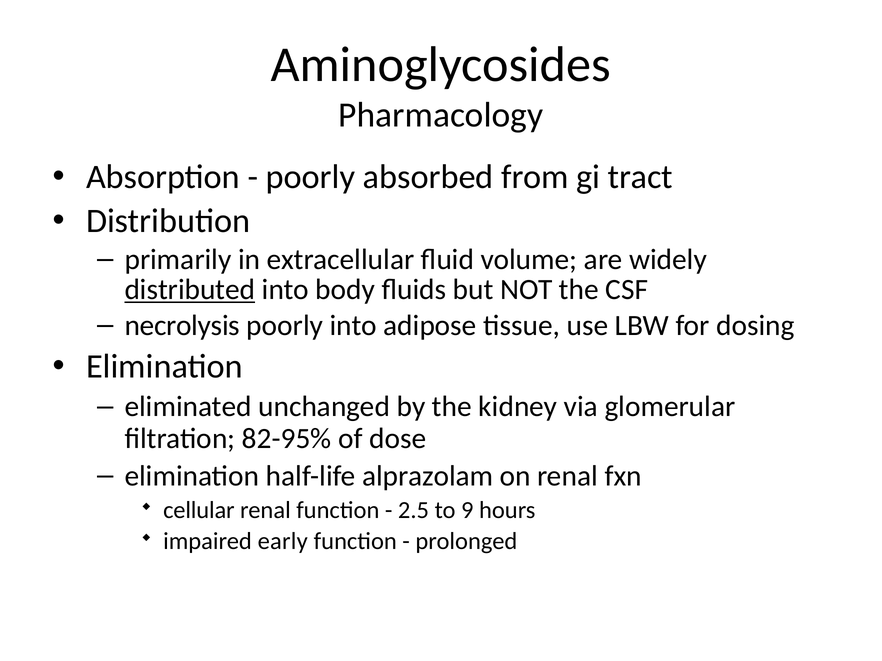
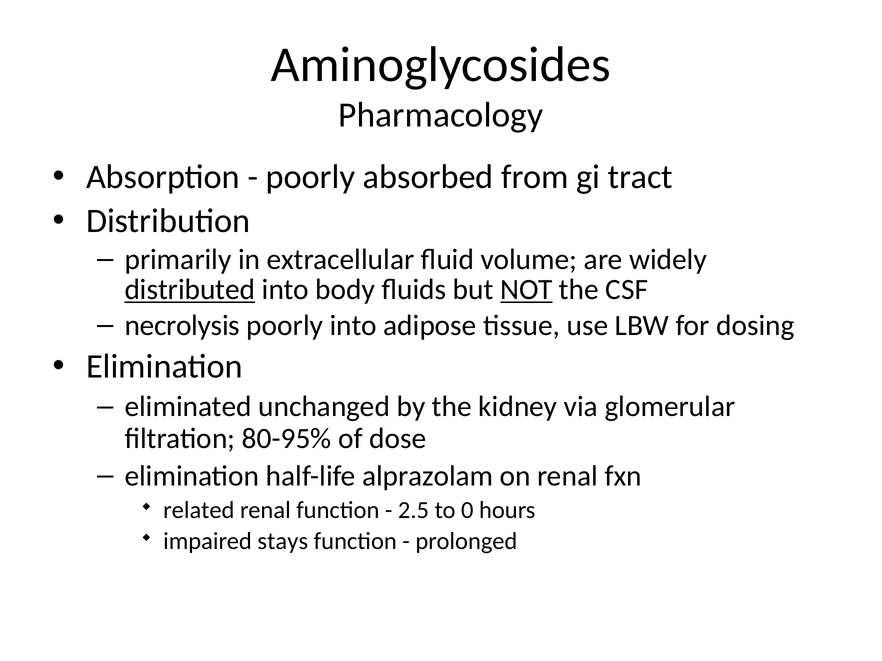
NOT underline: none -> present
82-95%: 82-95% -> 80-95%
cellular: cellular -> related
9: 9 -> 0
early: early -> stays
